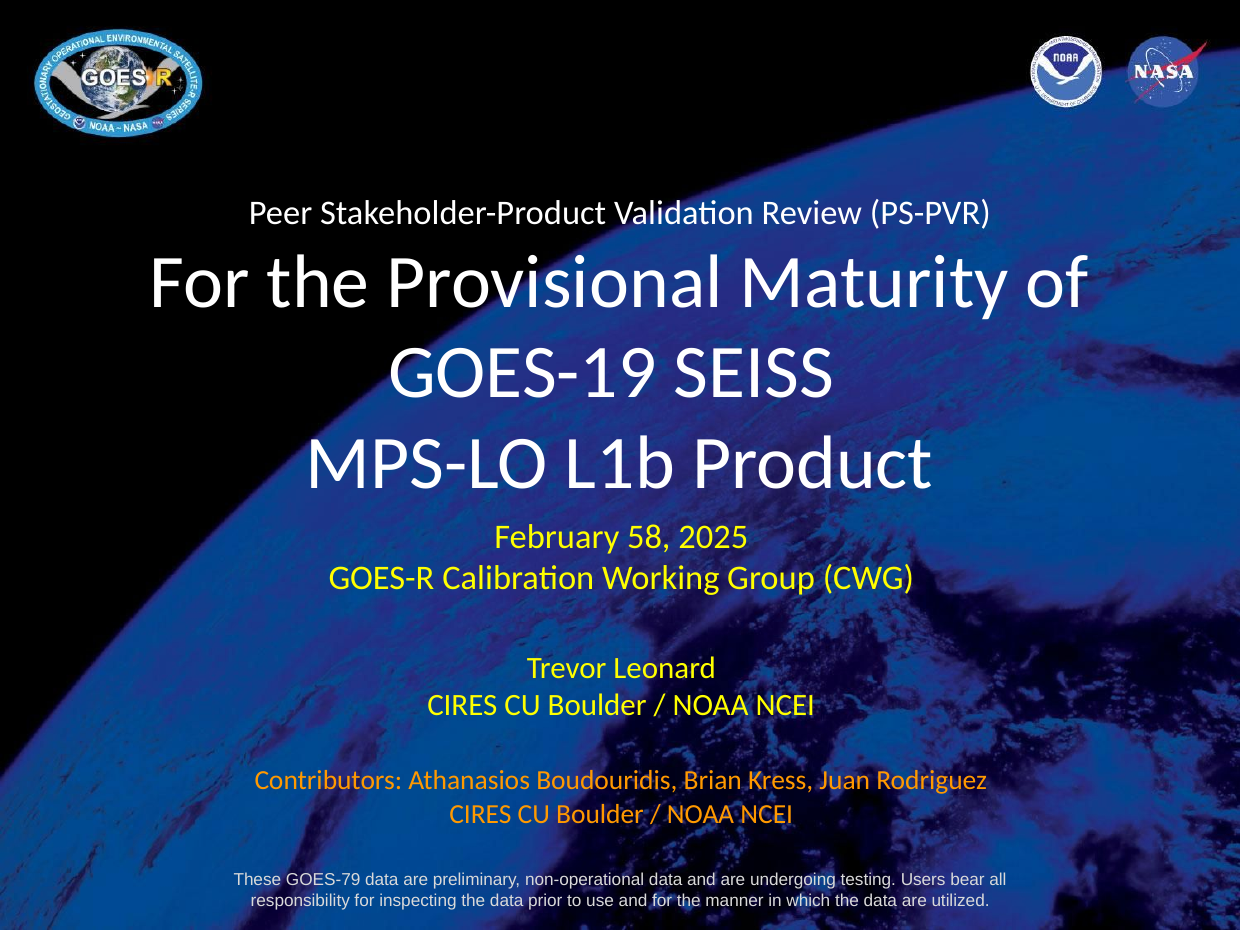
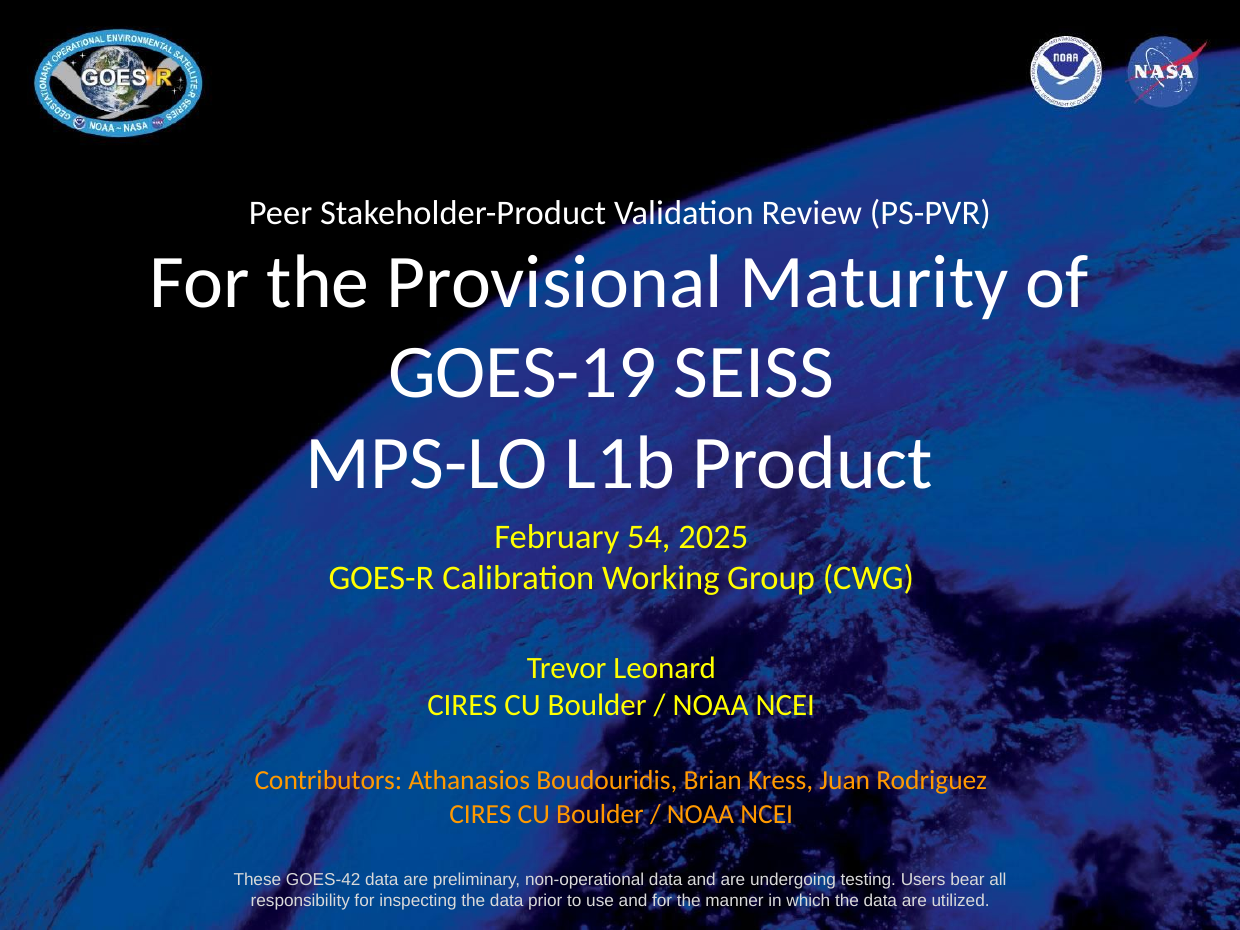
58: 58 -> 54
GOES-79: GOES-79 -> GOES-42
